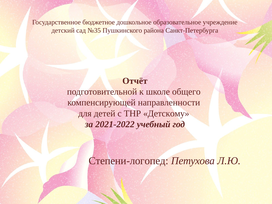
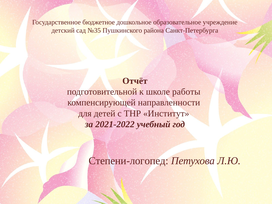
общего: общего -> работы
Детскому: Детскому -> Институт
